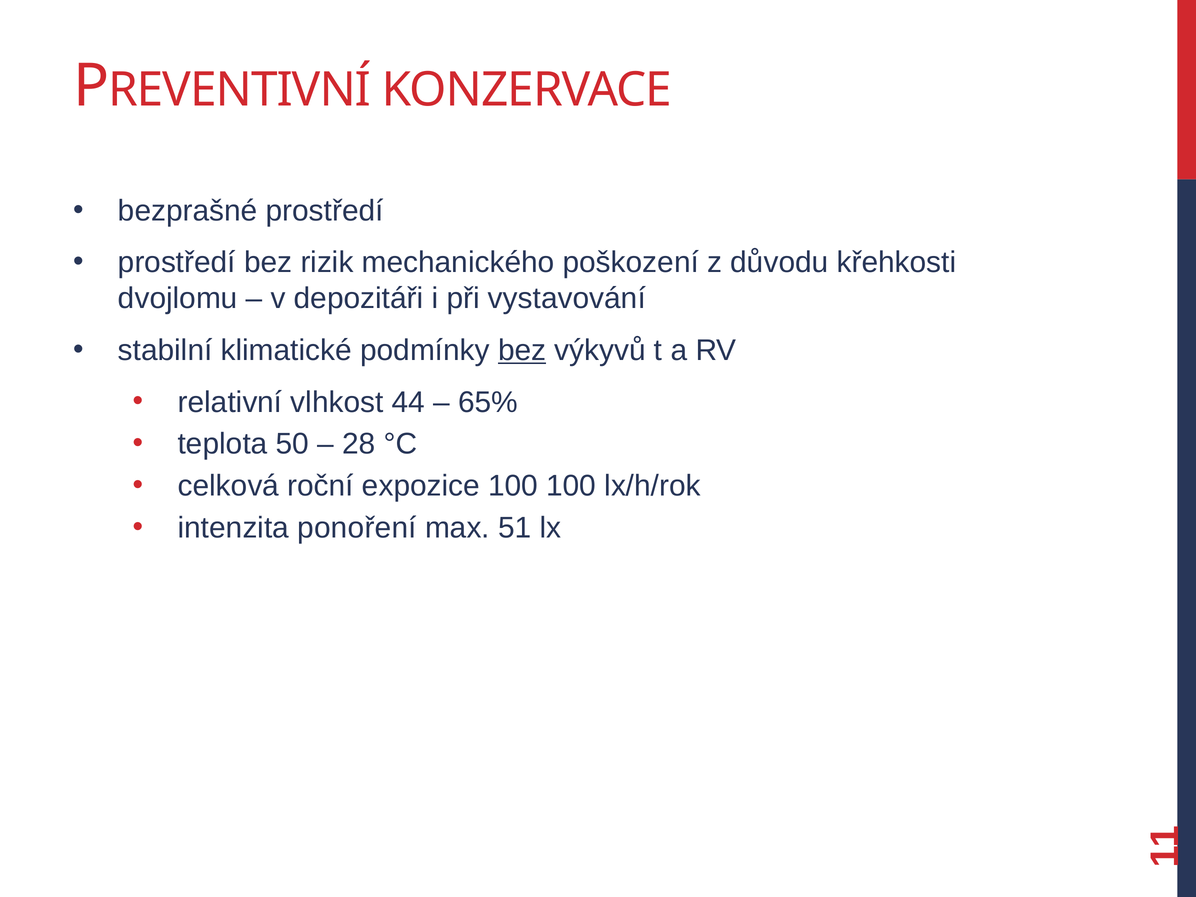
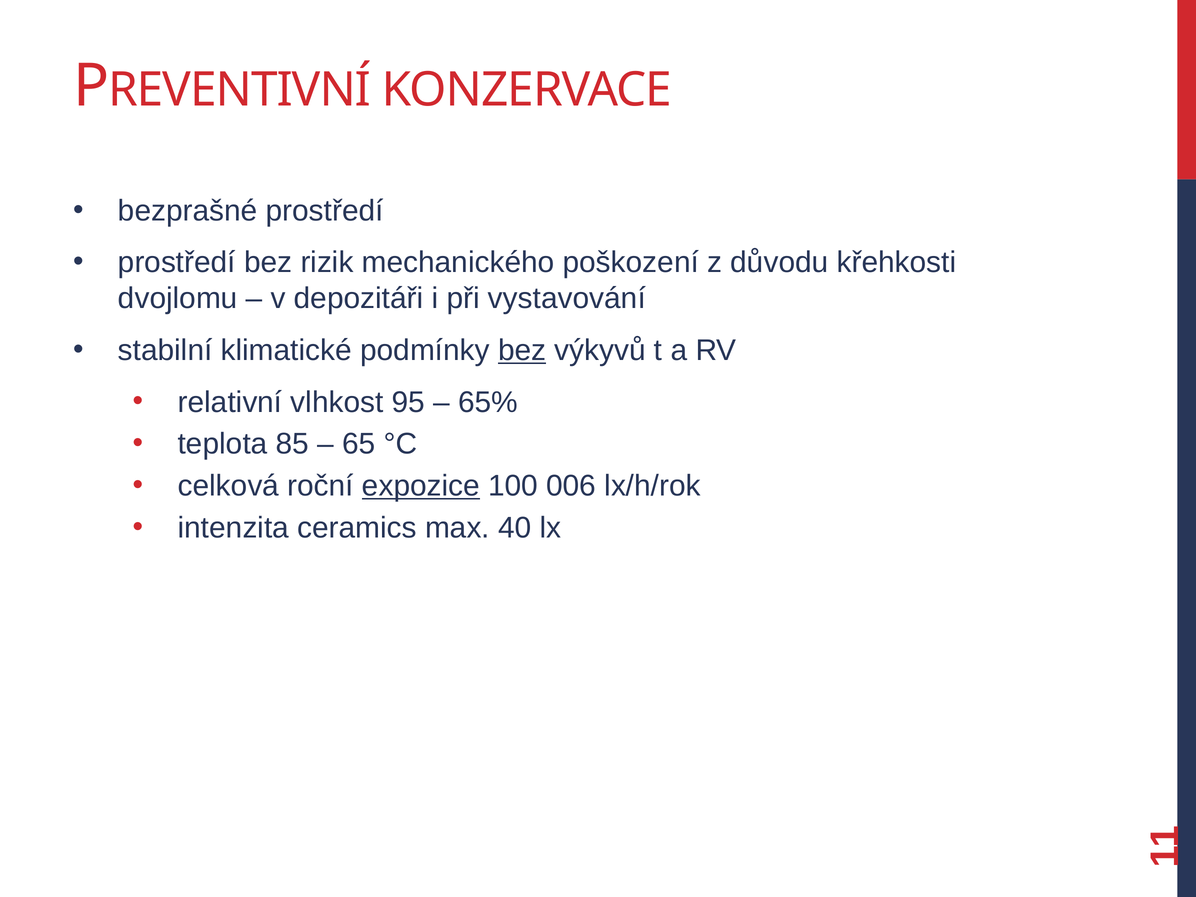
44: 44 -> 95
50: 50 -> 85
28: 28 -> 65
expozice underline: none -> present
100 100: 100 -> 006
ponoření: ponoření -> ceramics
51: 51 -> 40
